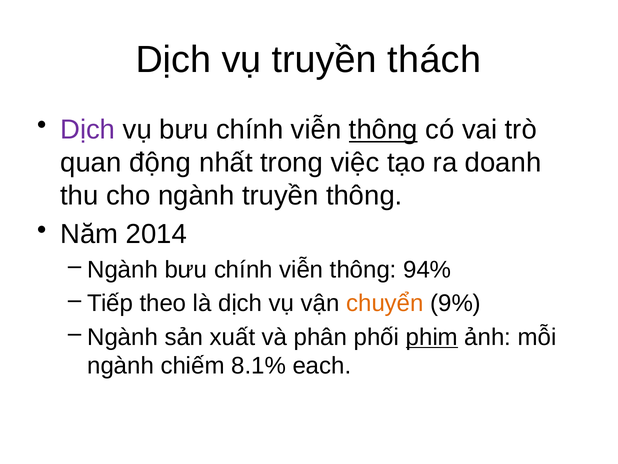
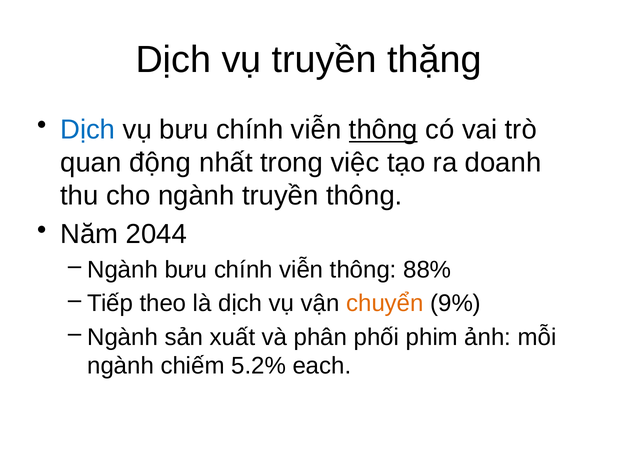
thách: thách -> thặng
Dịch at (88, 130) colour: purple -> blue
2014: 2014 -> 2044
94%: 94% -> 88%
phim underline: present -> none
8.1%: 8.1% -> 5.2%
